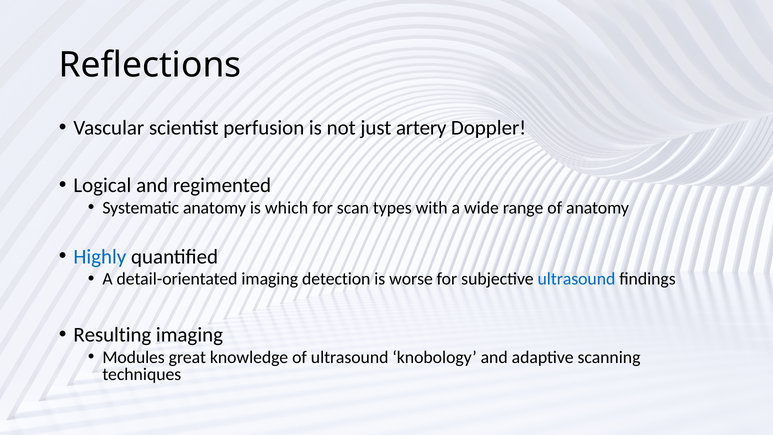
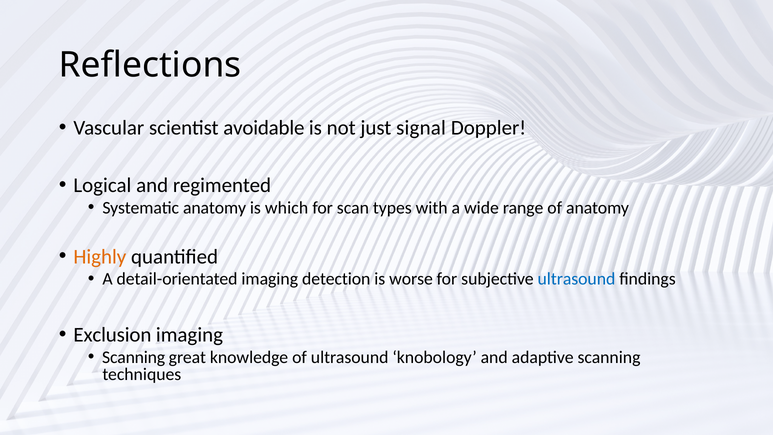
perfusion: perfusion -> avoidable
artery: artery -> signal
Highly colour: blue -> orange
Resulting: Resulting -> Exclusion
Modules at (134, 357): Modules -> Scanning
